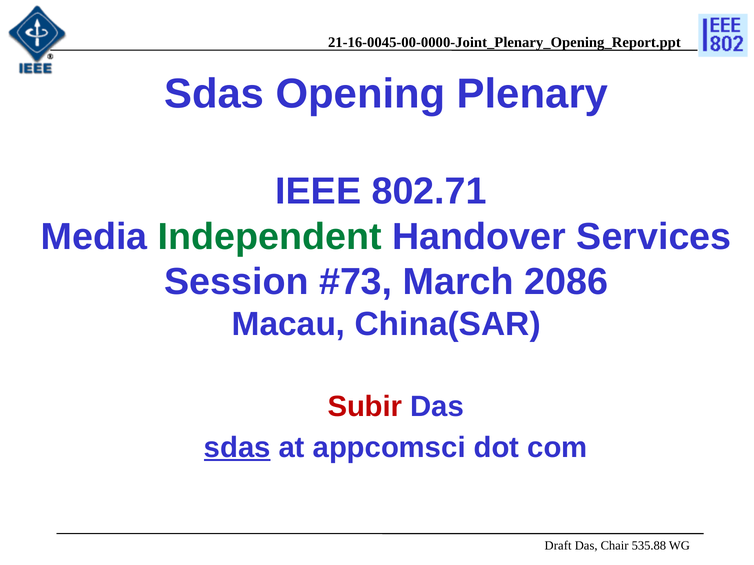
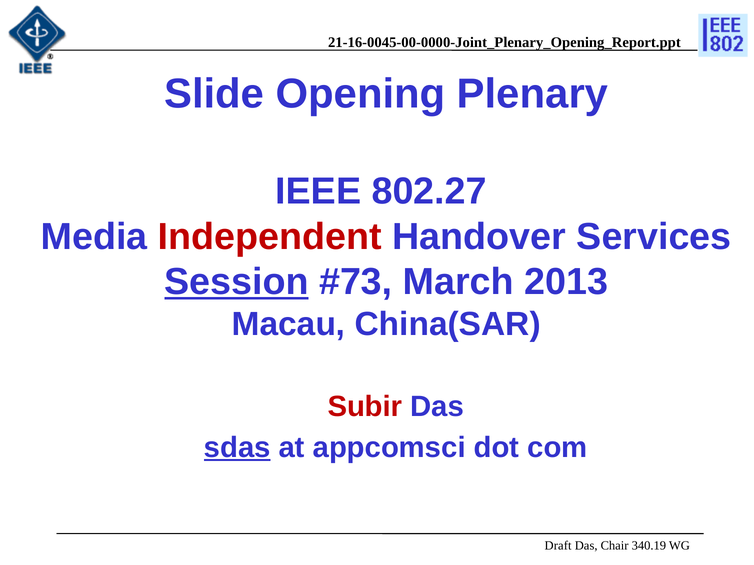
Sdas at (214, 94): Sdas -> Slide
802.71: 802.71 -> 802.27
Independent colour: green -> red
Session underline: none -> present
2086: 2086 -> 2013
535.88: 535.88 -> 340.19
